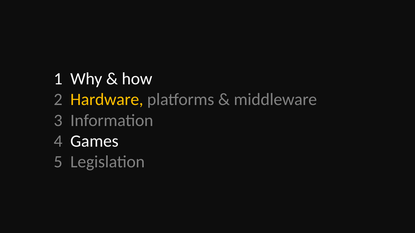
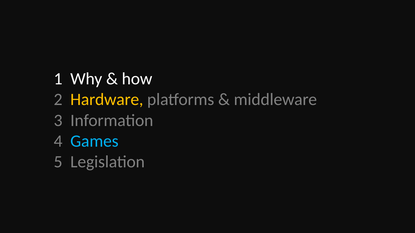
Games colour: white -> light blue
